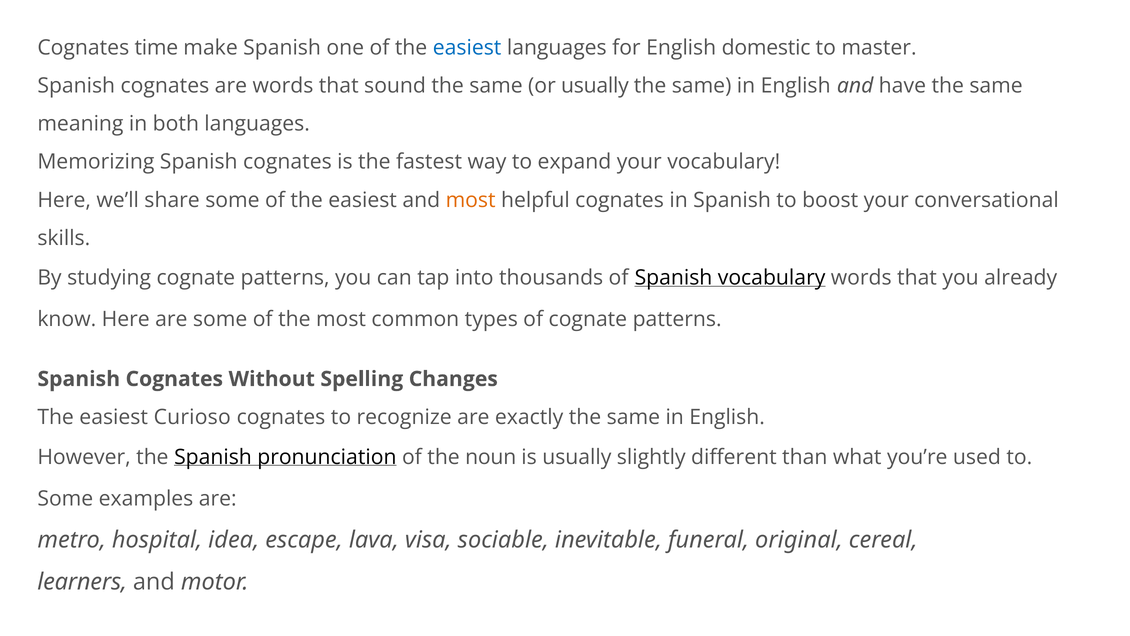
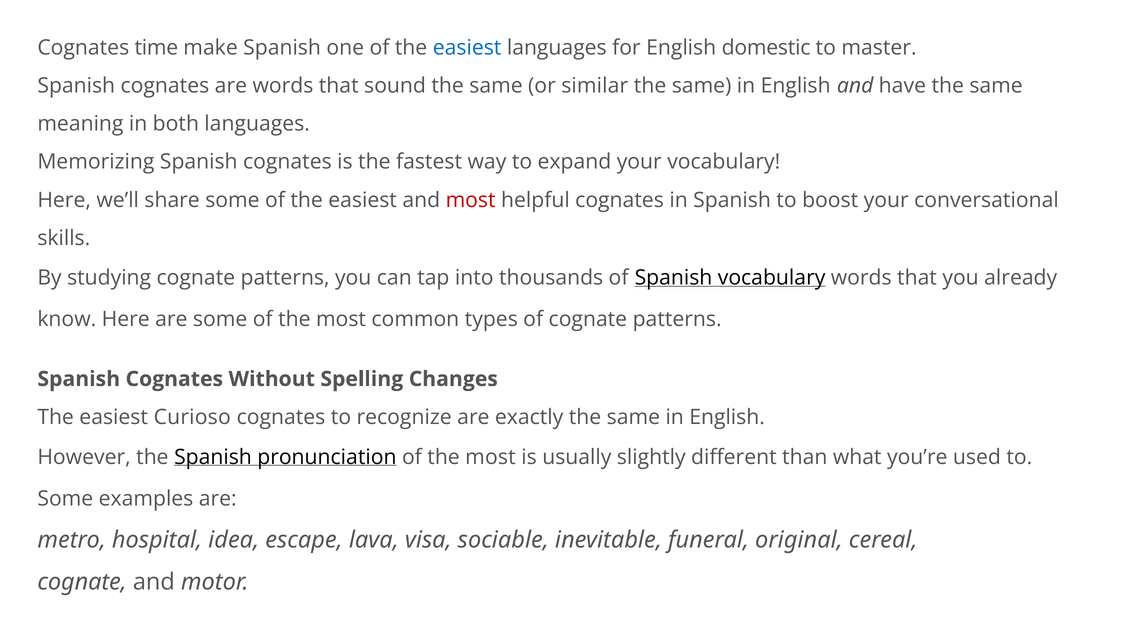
or usually: usually -> similar
most at (471, 200) colour: orange -> red
pronunciation of the noun: noun -> most
learners at (82, 582): learners -> cognate
